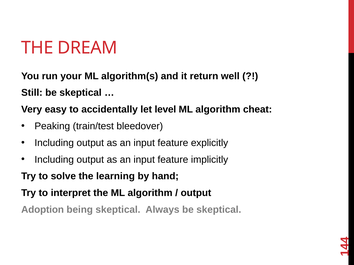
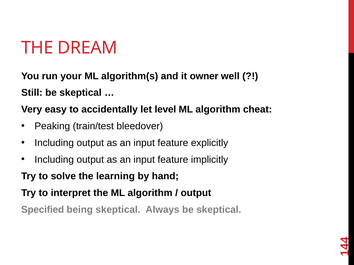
return: return -> owner
Adoption: Adoption -> Specified
